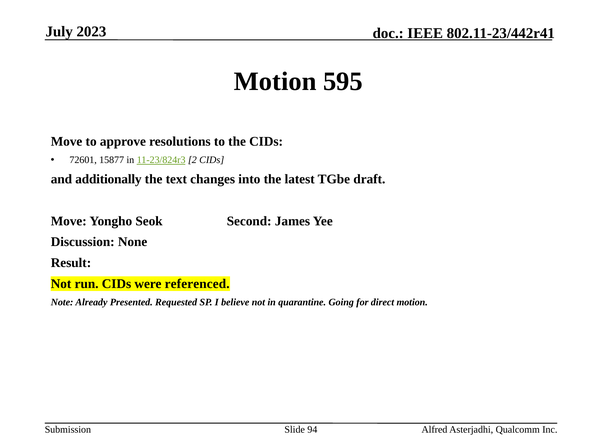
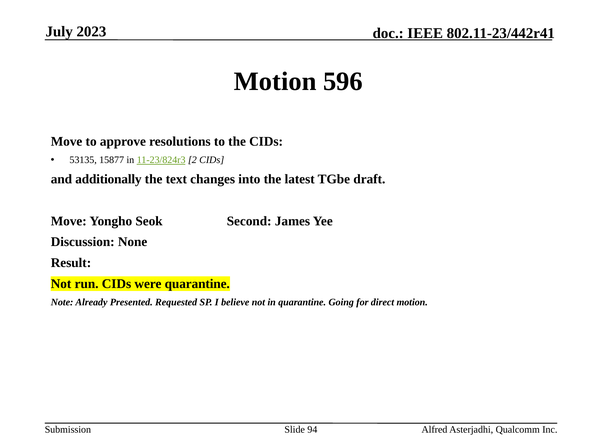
595: 595 -> 596
72601: 72601 -> 53135
were referenced: referenced -> quarantine
